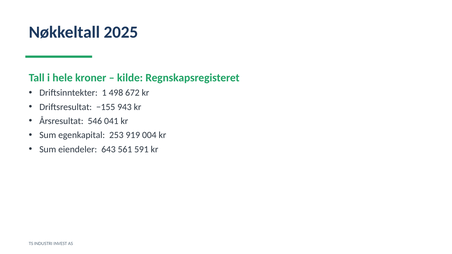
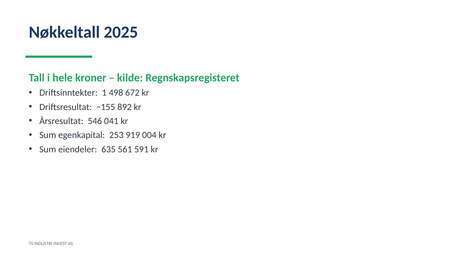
943: 943 -> 892
643: 643 -> 635
